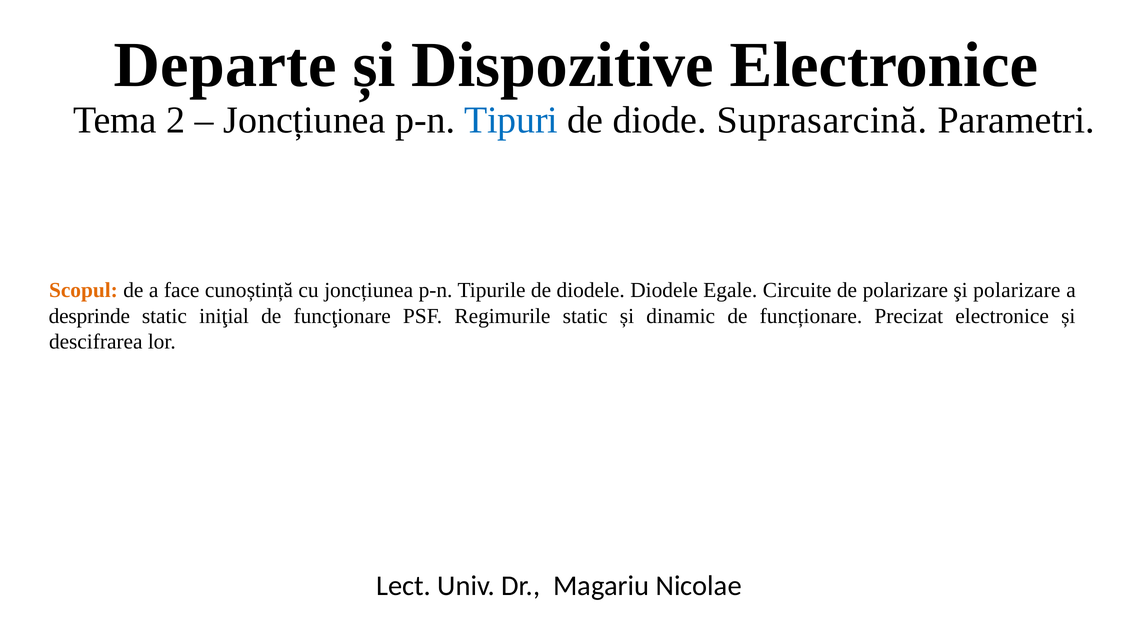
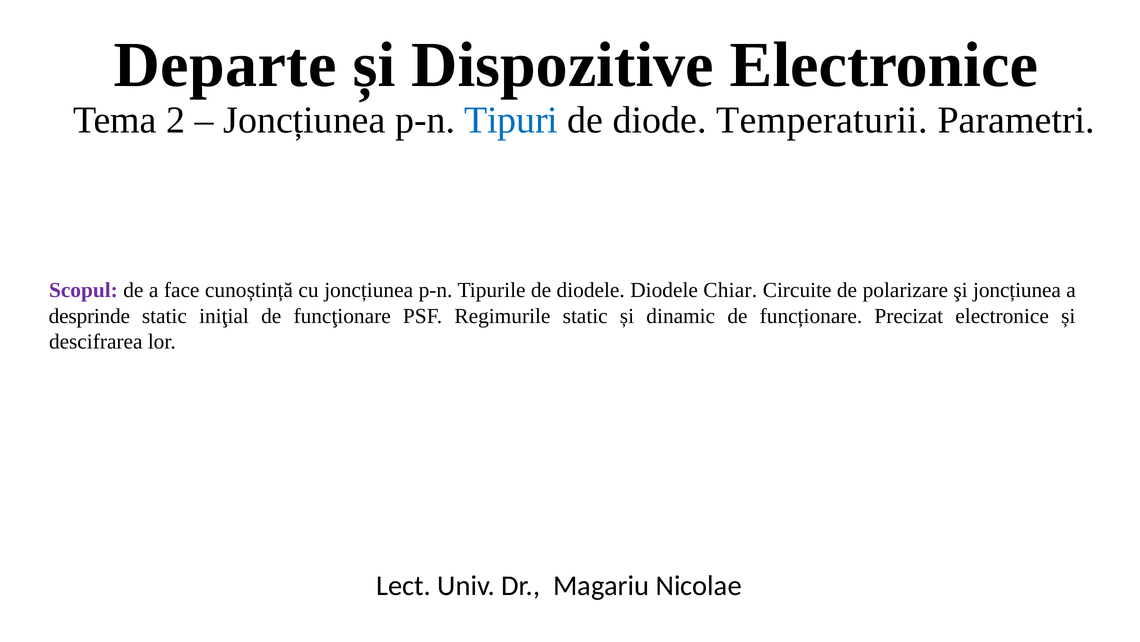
Suprasarcină: Suprasarcină -> Temperaturii
Scopul colour: orange -> purple
Egale: Egale -> Chiar
şi polarizare: polarizare -> joncțiunea
